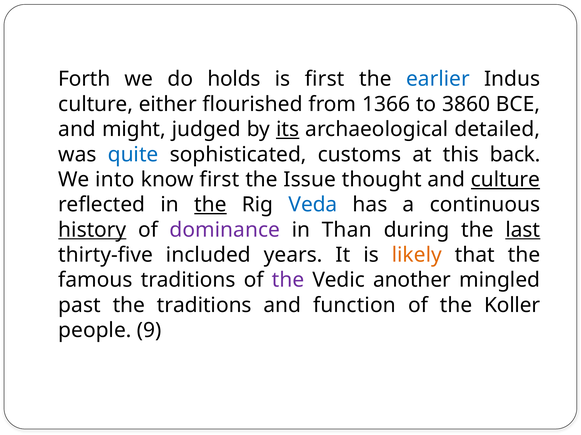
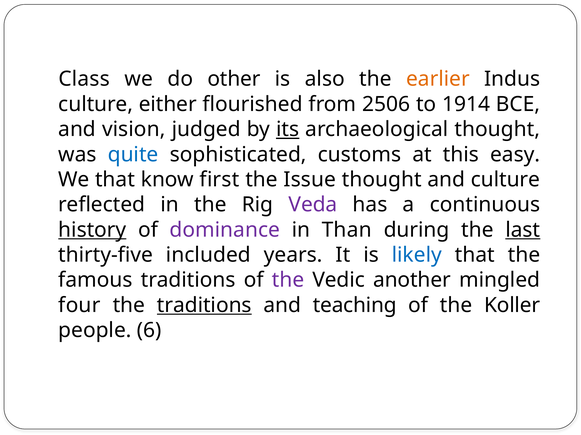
Forth: Forth -> Class
holds: holds -> other
is first: first -> also
earlier colour: blue -> orange
1366: 1366 -> 2506
3860: 3860 -> 1914
might: might -> vision
archaeological detailed: detailed -> thought
back: back -> easy
We into: into -> that
culture at (505, 180) underline: present -> none
the at (210, 205) underline: present -> none
Veda colour: blue -> purple
likely colour: orange -> blue
past: past -> four
traditions at (204, 306) underline: none -> present
function: function -> teaching
9: 9 -> 6
